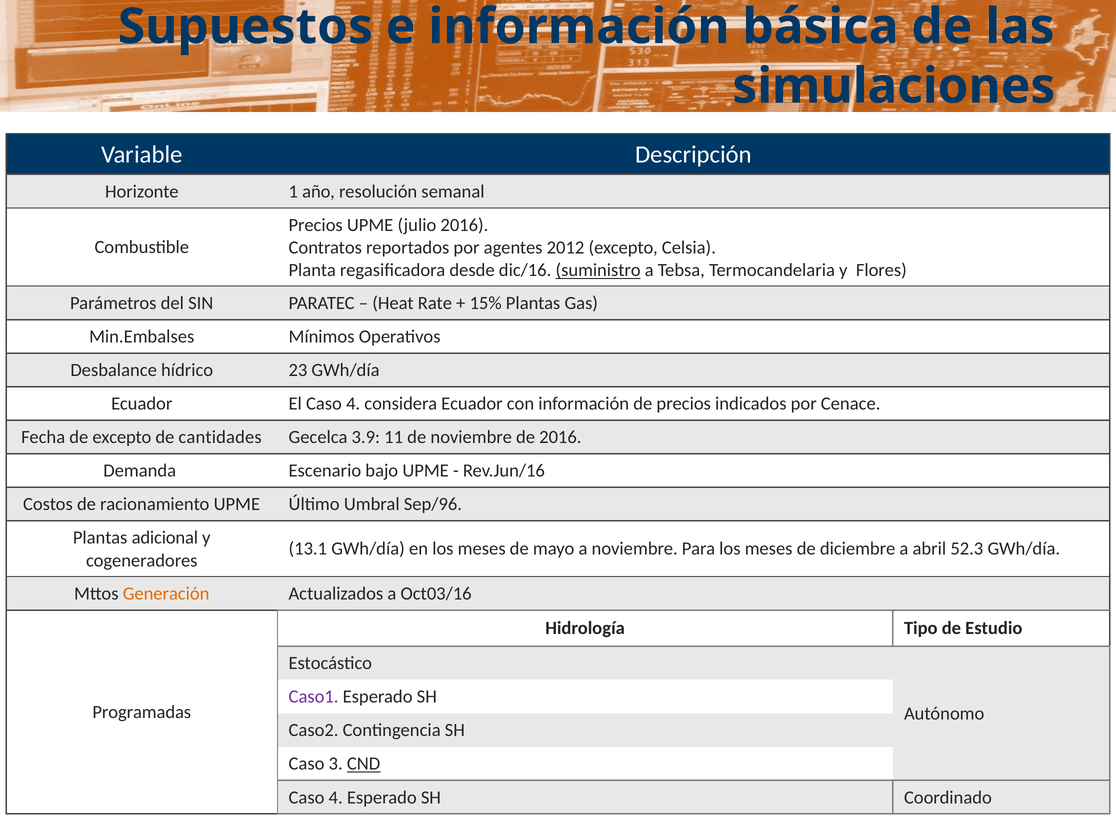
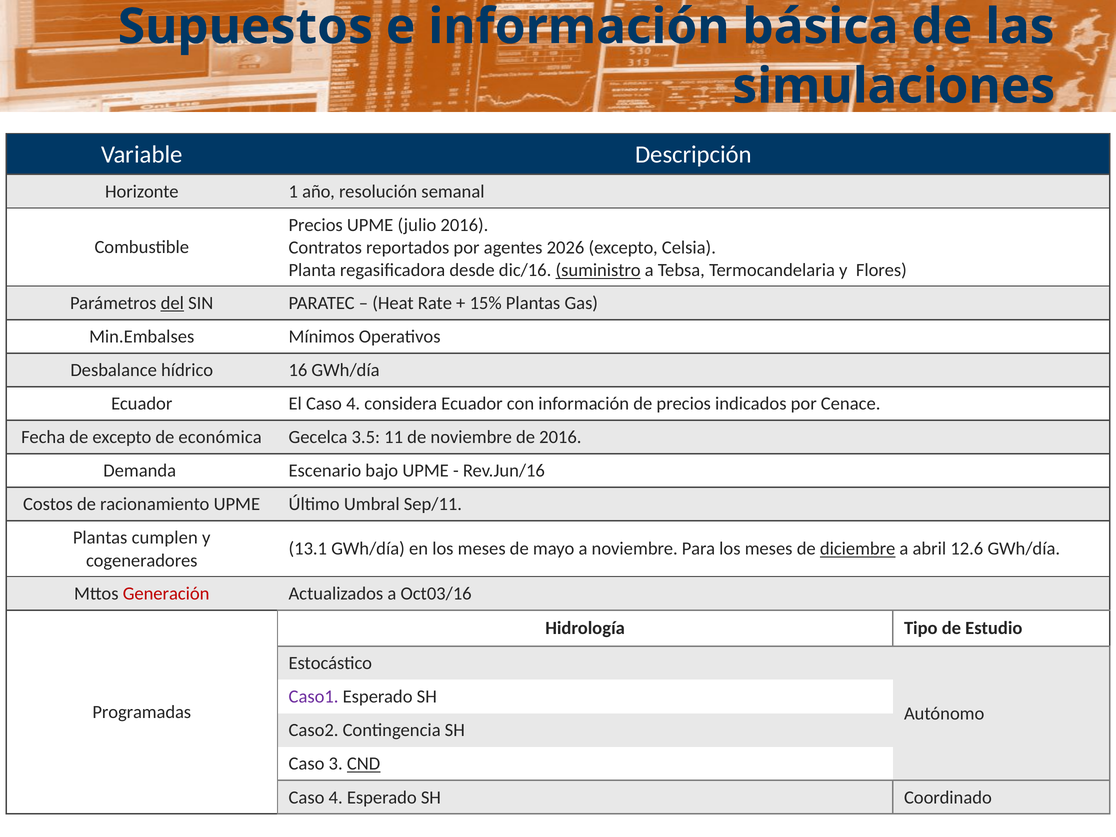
2012: 2012 -> 2026
del underline: none -> present
23: 23 -> 16
cantidades: cantidades -> económica
3.9: 3.9 -> 3.5
Sep/96: Sep/96 -> Sep/11
adicional: adicional -> cumplen
diciembre underline: none -> present
52.3: 52.3 -> 12.6
Generación colour: orange -> red
